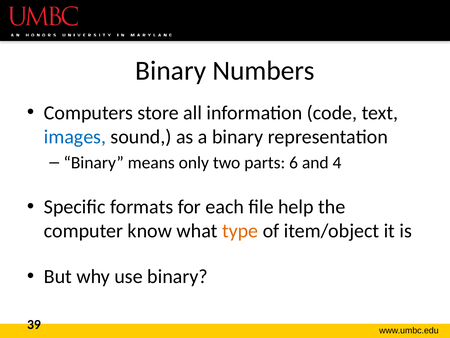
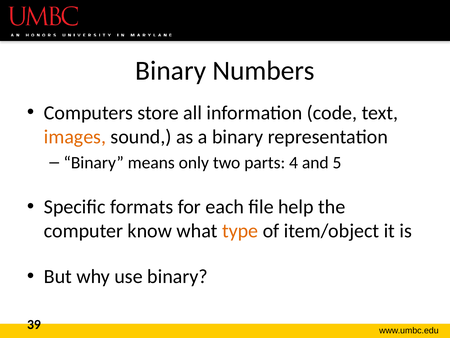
images colour: blue -> orange
6: 6 -> 4
4: 4 -> 5
